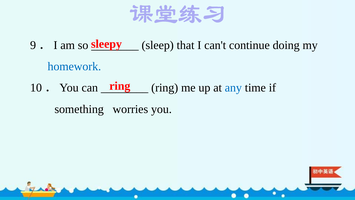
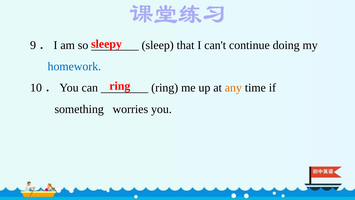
any colour: blue -> orange
